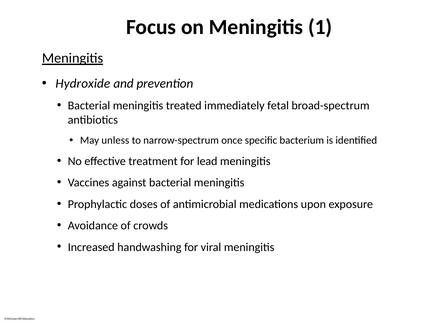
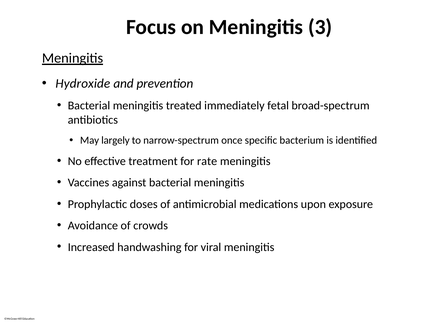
1: 1 -> 3
unless: unless -> largely
lead: lead -> rate
